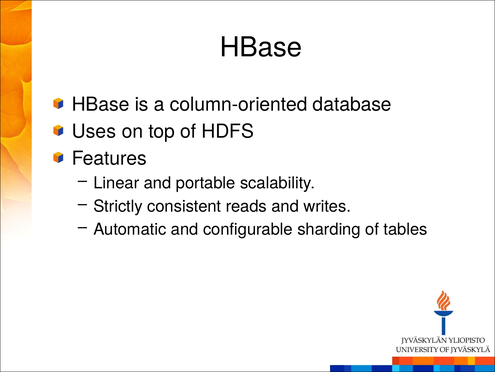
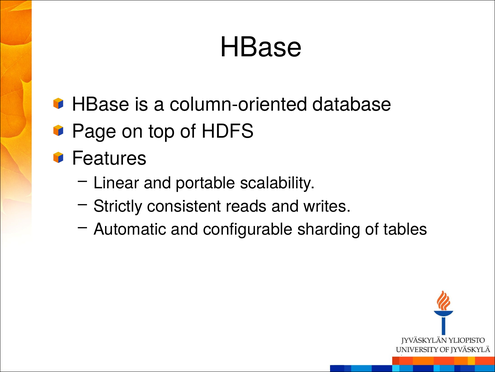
Uses: Uses -> Page
